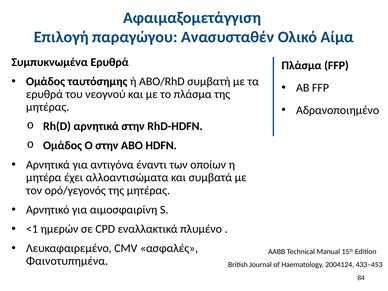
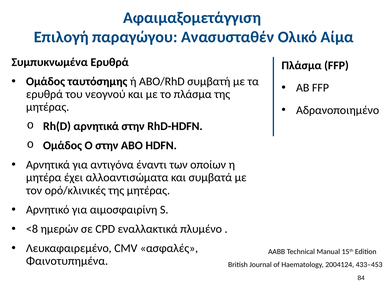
ορό/γεγονός: ορό/γεγονός -> ορό/κλινικές
<1: <1 -> <8
